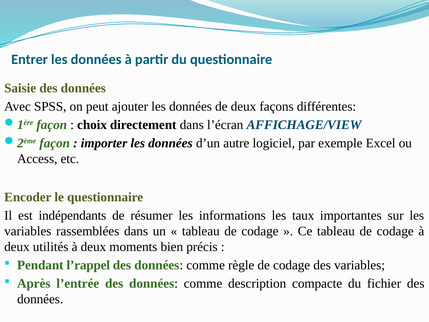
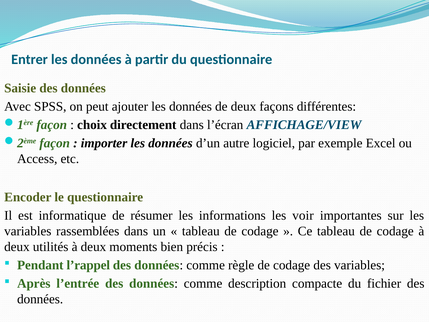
indépendants: indépendants -> informatique
taux: taux -> voir
